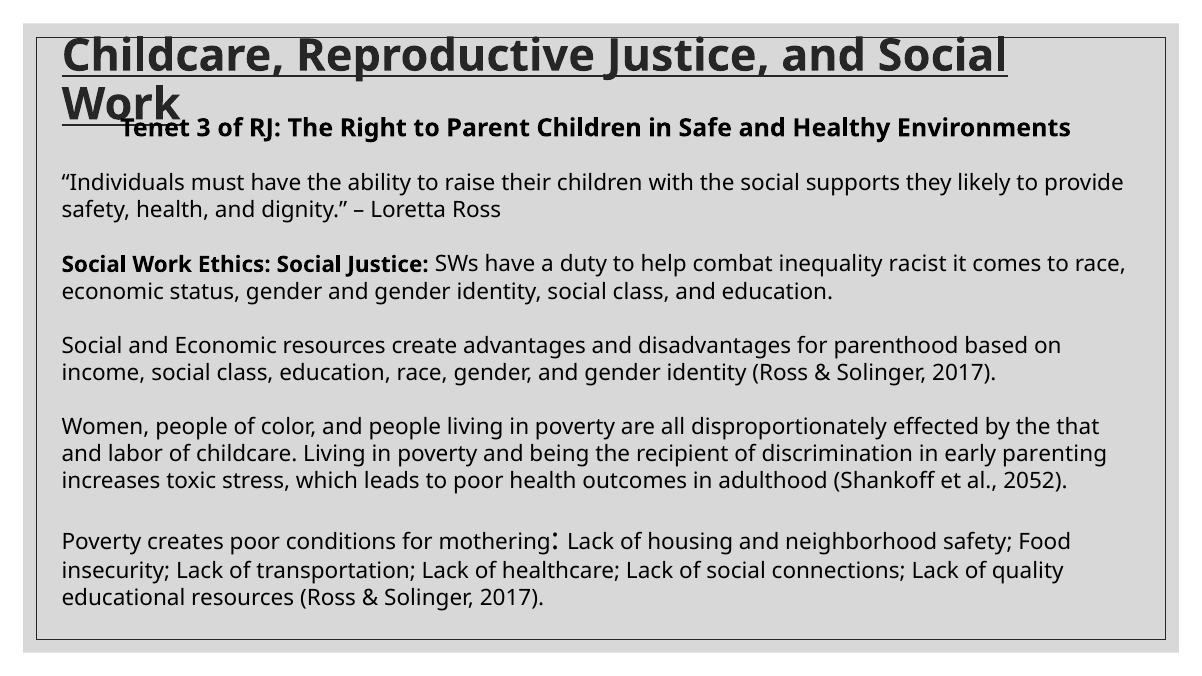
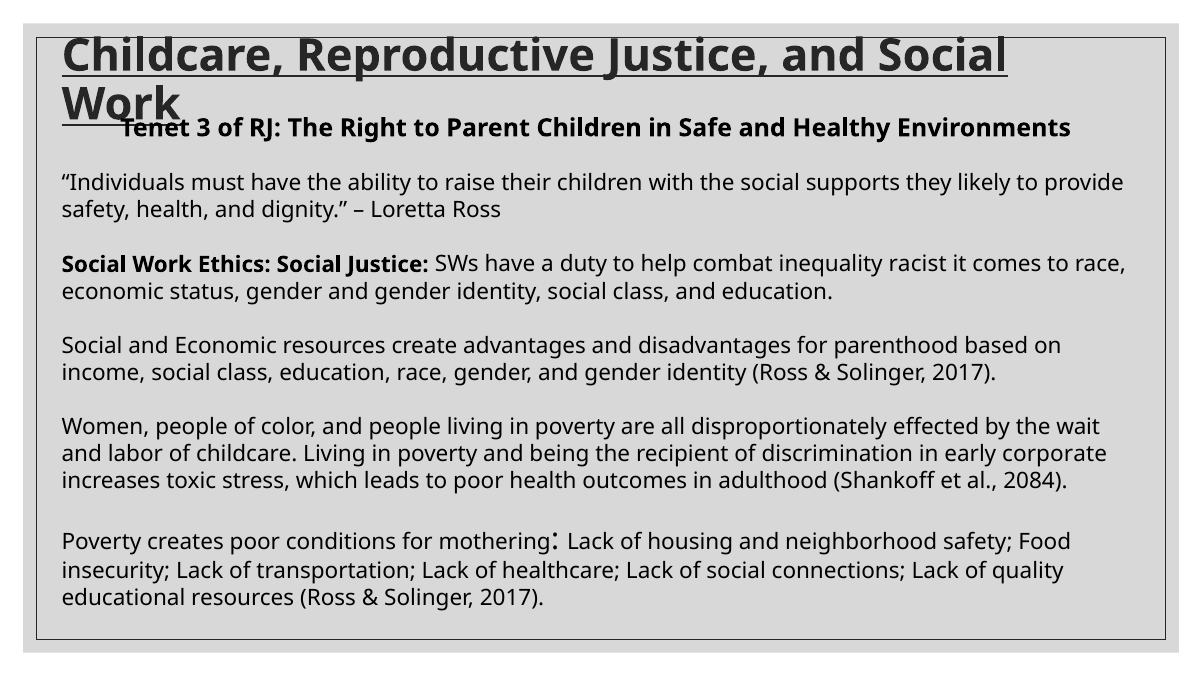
that: that -> wait
parenting: parenting -> corporate
2052: 2052 -> 2084
